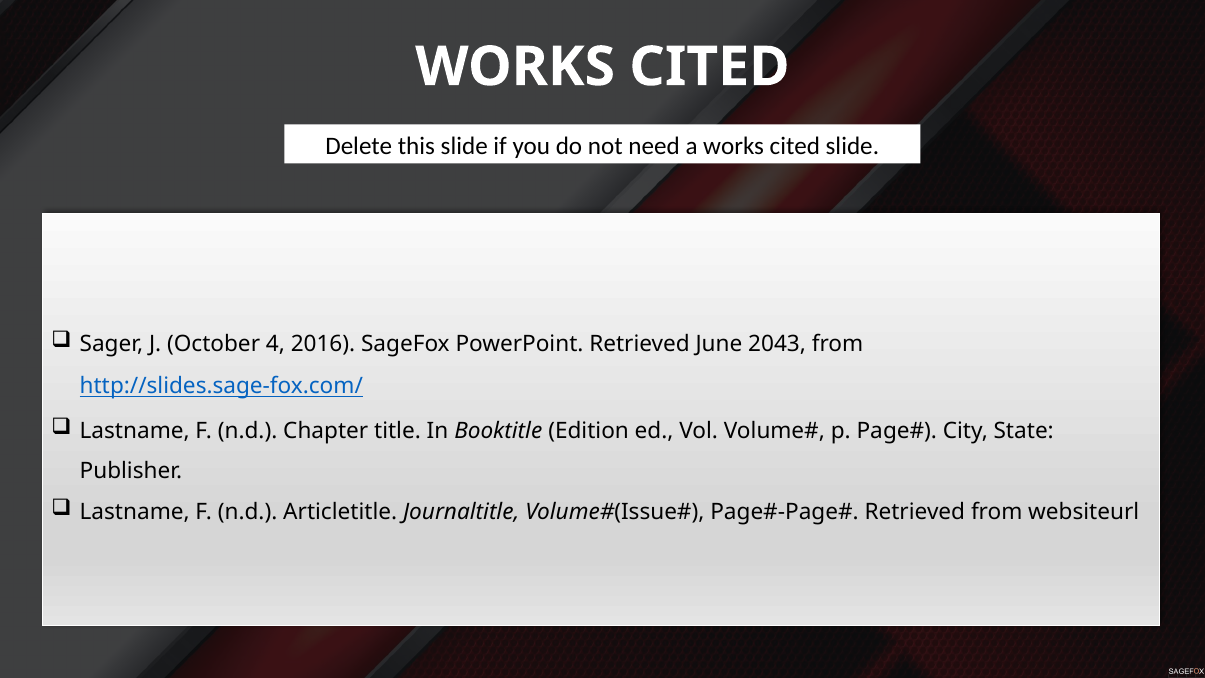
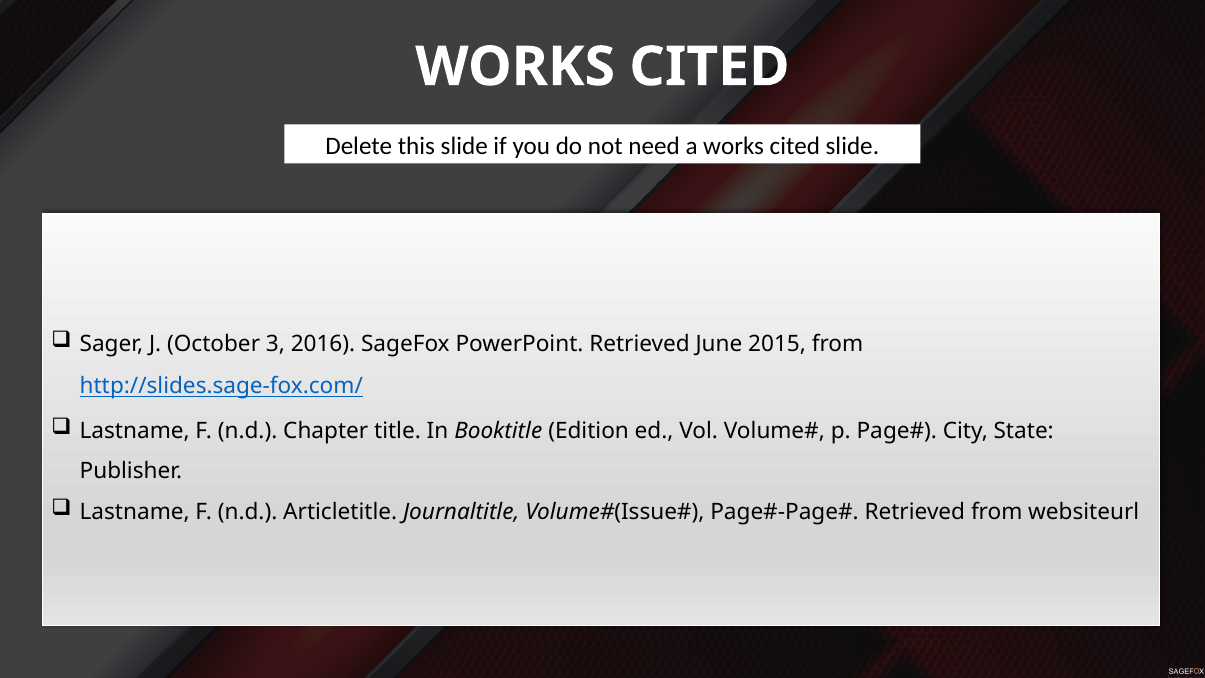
4: 4 -> 3
2043: 2043 -> 2015
